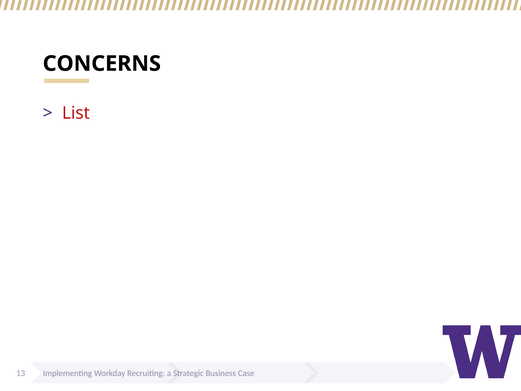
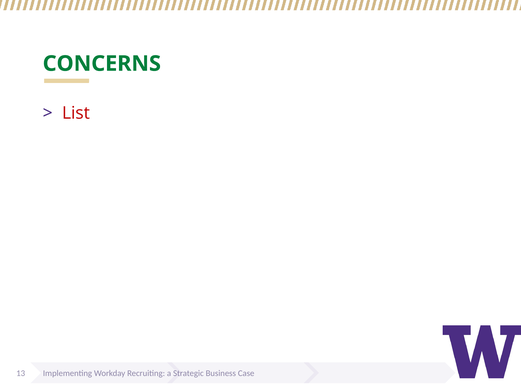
CONCERNS colour: black -> green
